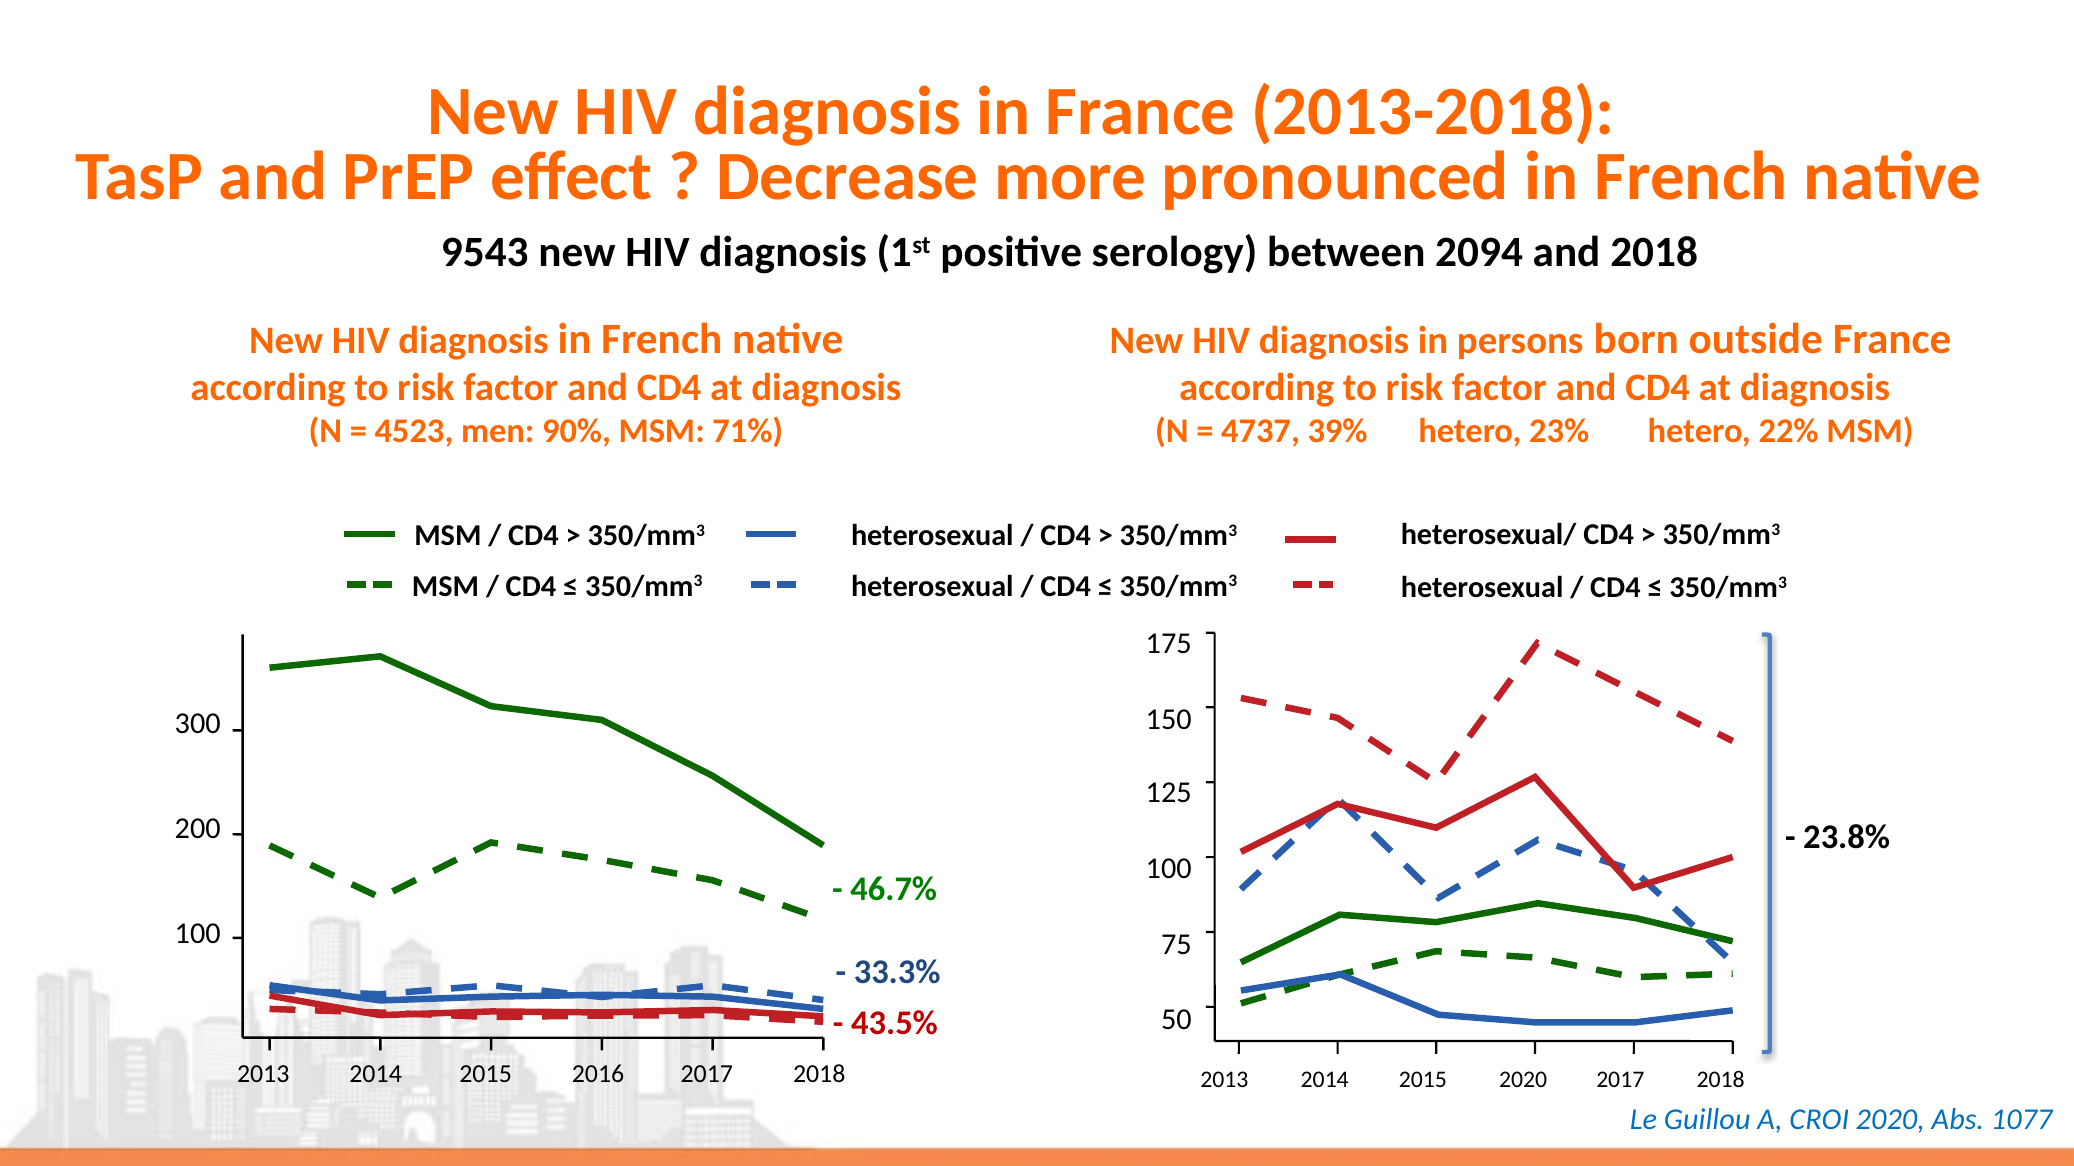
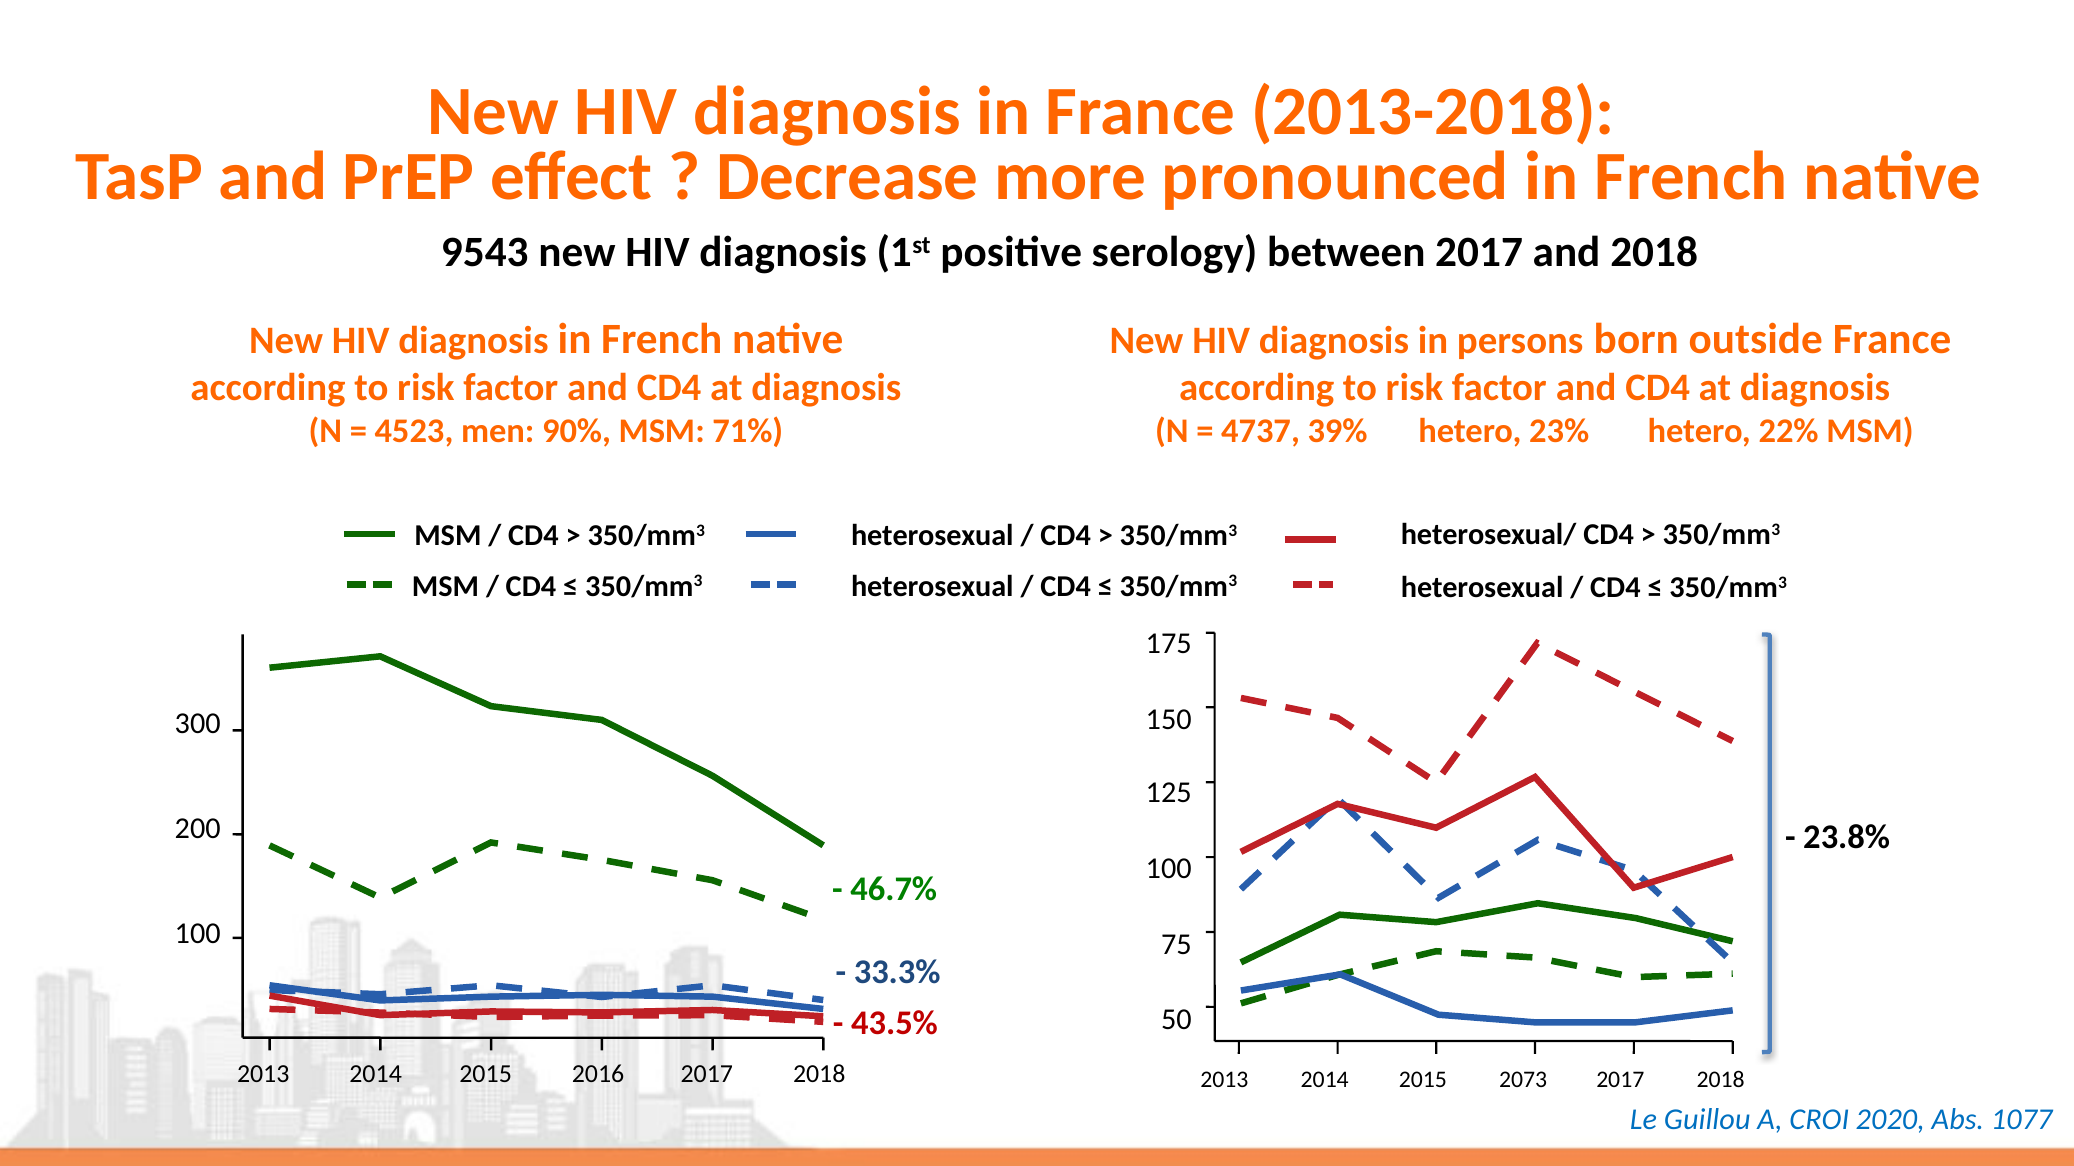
between 2094: 2094 -> 2017
2015 2020: 2020 -> 2073
